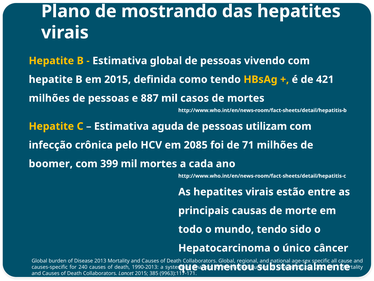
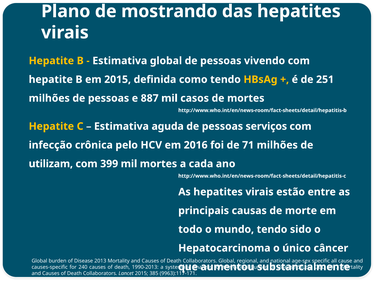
421: 421 -> 251
utilizam: utilizam -> serviços
2085: 2085 -> 2016
boomer: boomer -> utilizam
